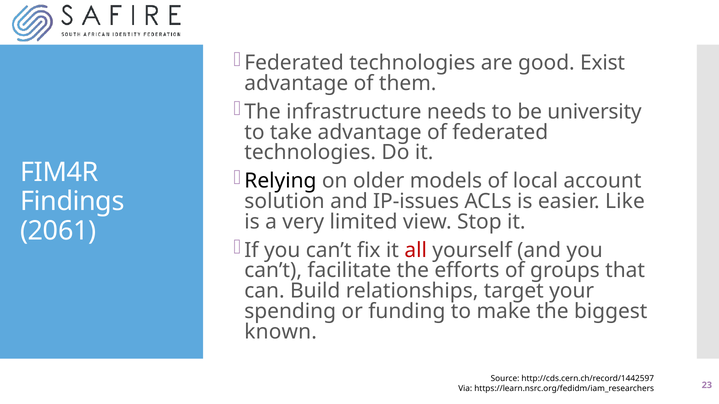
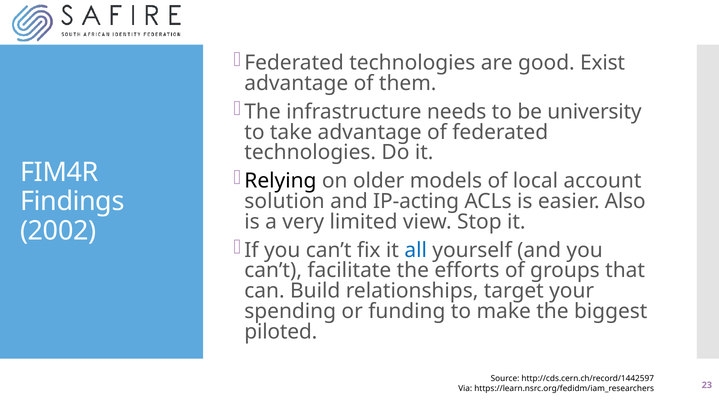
IP-issues: IP-issues -> IP-acting
Like: Like -> Also
2061: 2061 -> 2002
all colour: red -> blue
known: known -> piloted
